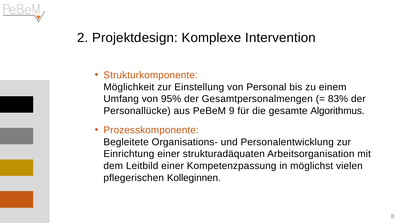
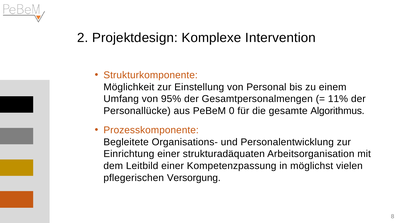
83%: 83% -> 11%
9: 9 -> 0
Kolleginnen: Kolleginnen -> Versorgung
